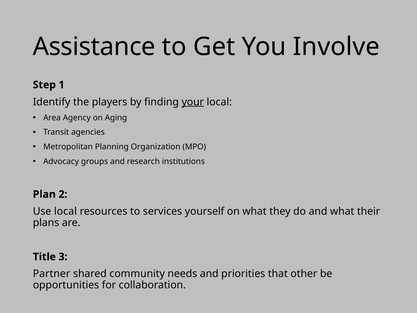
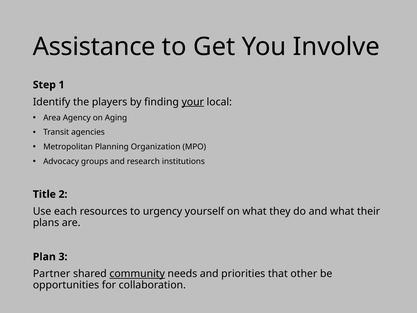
Plan: Plan -> Title
Use local: local -> each
services: services -> urgency
Title: Title -> Plan
community underline: none -> present
